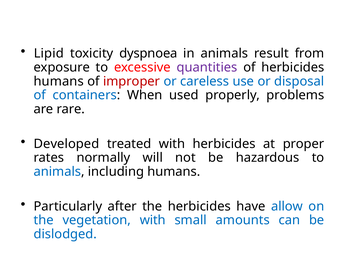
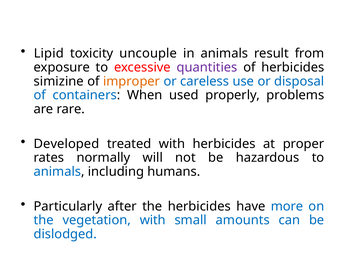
dyspnoea: dyspnoea -> uncouple
humans at (59, 82): humans -> simizine
improper colour: red -> orange
allow: allow -> more
